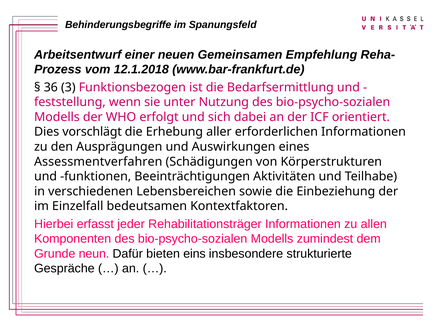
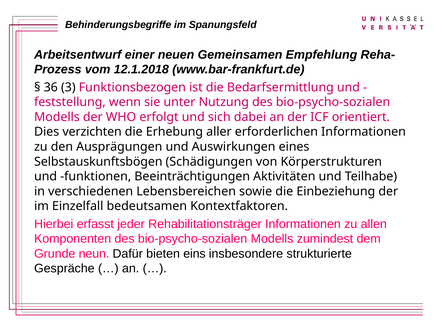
vorschlägt: vorschlägt -> verzichten
Assessmentverfahren: Assessmentverfahren -> Selbstauskunftsbögen
